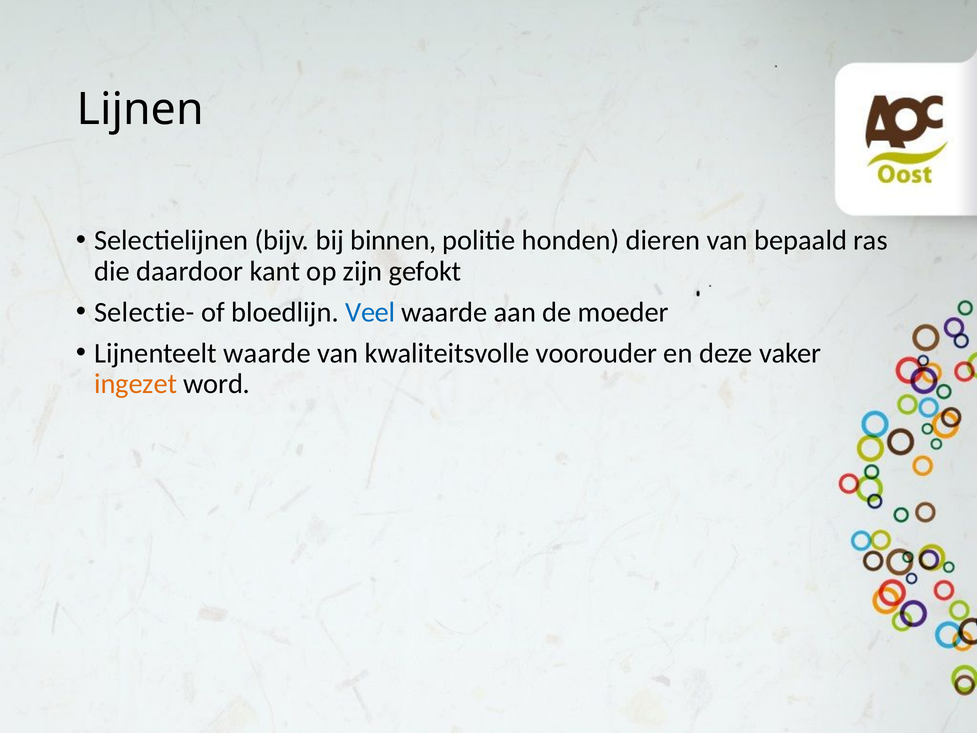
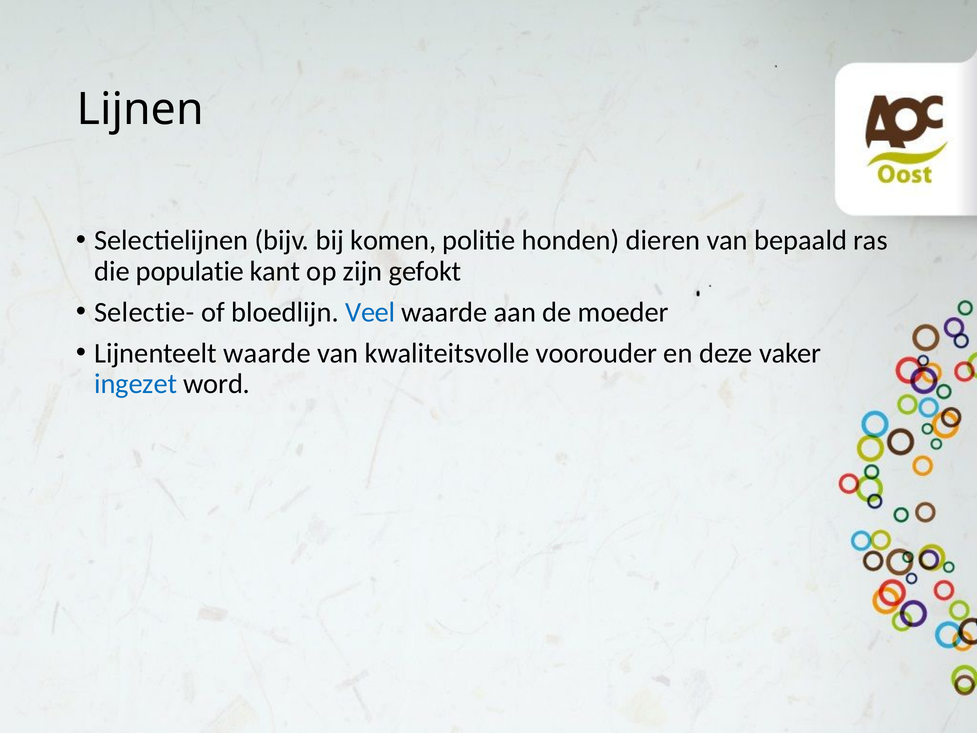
binnen: binnen -> komen
daardoor: daardoor -> populatie
ingezet colour: orange -> blue
